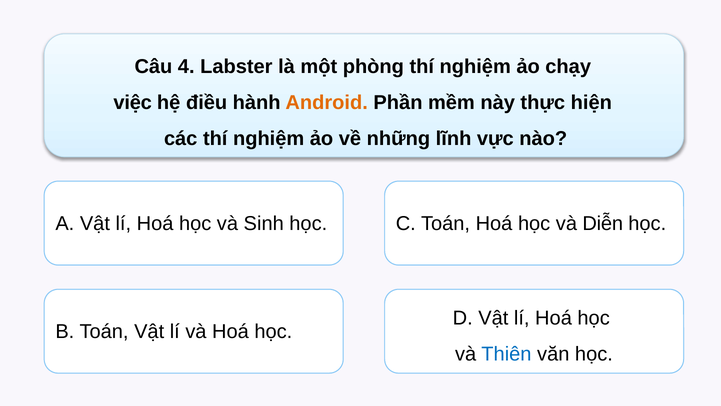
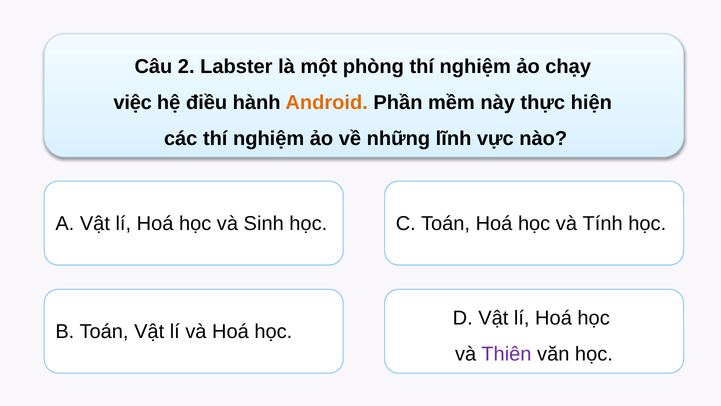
4: 4 -> 2
Diễn: Diễn -> Tính
Thiên colour: blue -> purple
